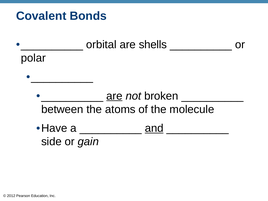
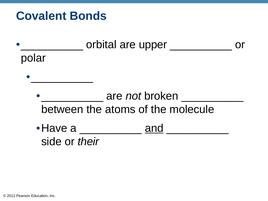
shells: shells -> upper
are at (114, 96) underline: present -> none
gain: gain -> their
